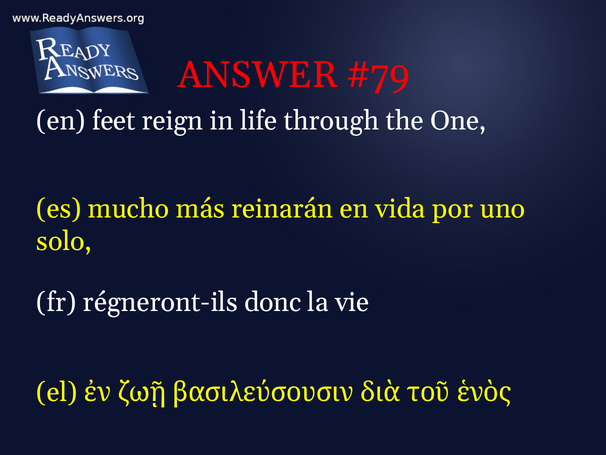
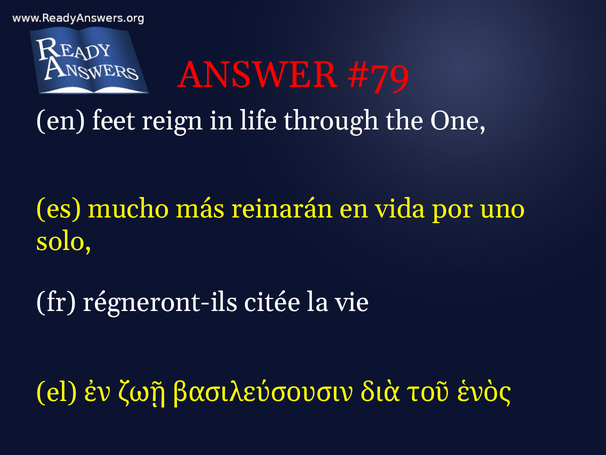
donc: donc -> citée
